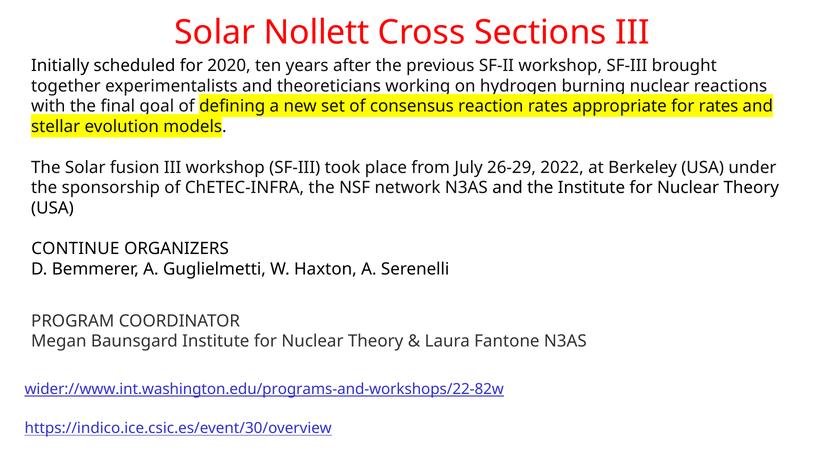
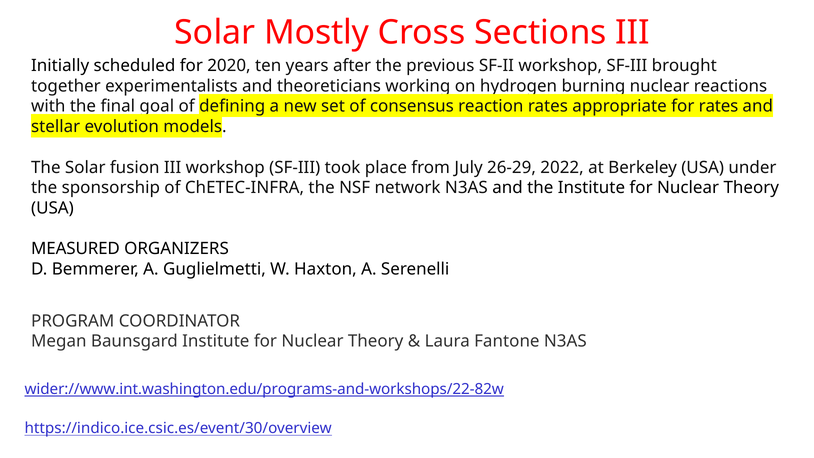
Nollett: Nollett -> Mostly
CONTINUE: CONTINUE -> MEASURED
